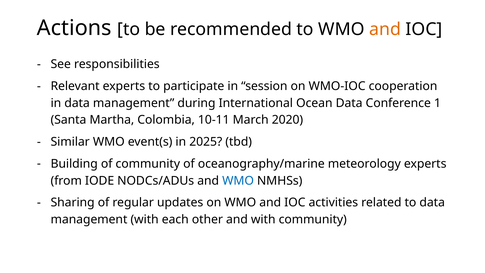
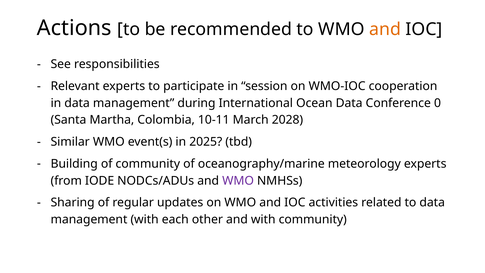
1: 1 -> 0
2020: 2020 -> 2028
WMO at (238, 181) colour: blue -> purple
